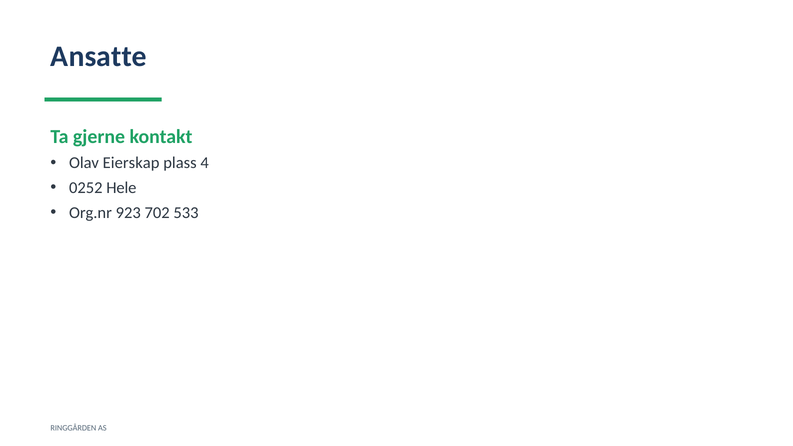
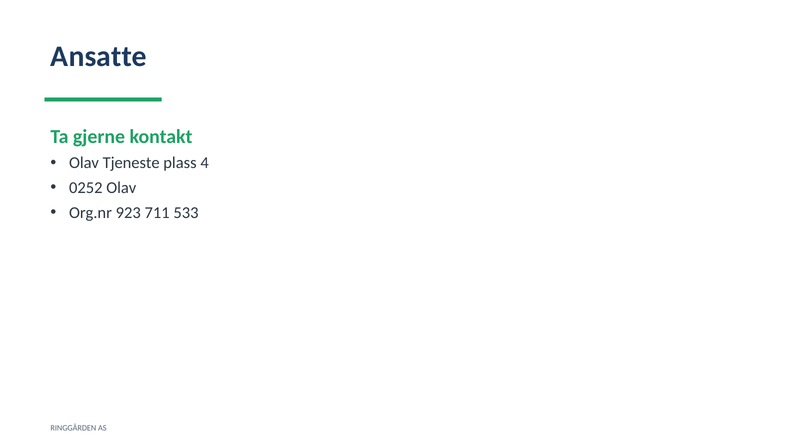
Eierskap: Eierskap -> Tjeneste
0252 Hele: Hele -> Olav
702: 702 -> 711
